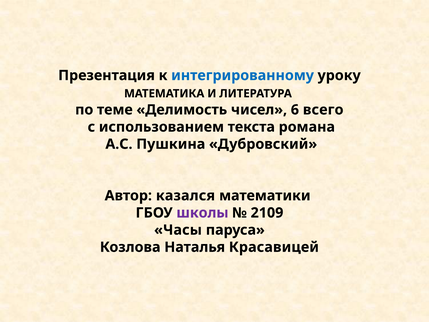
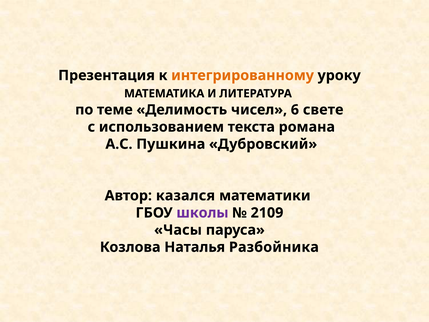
интегрированному colour: blue -> orange
всего: всего -> свете
Красавицей: Красавицей -> Разбойника
